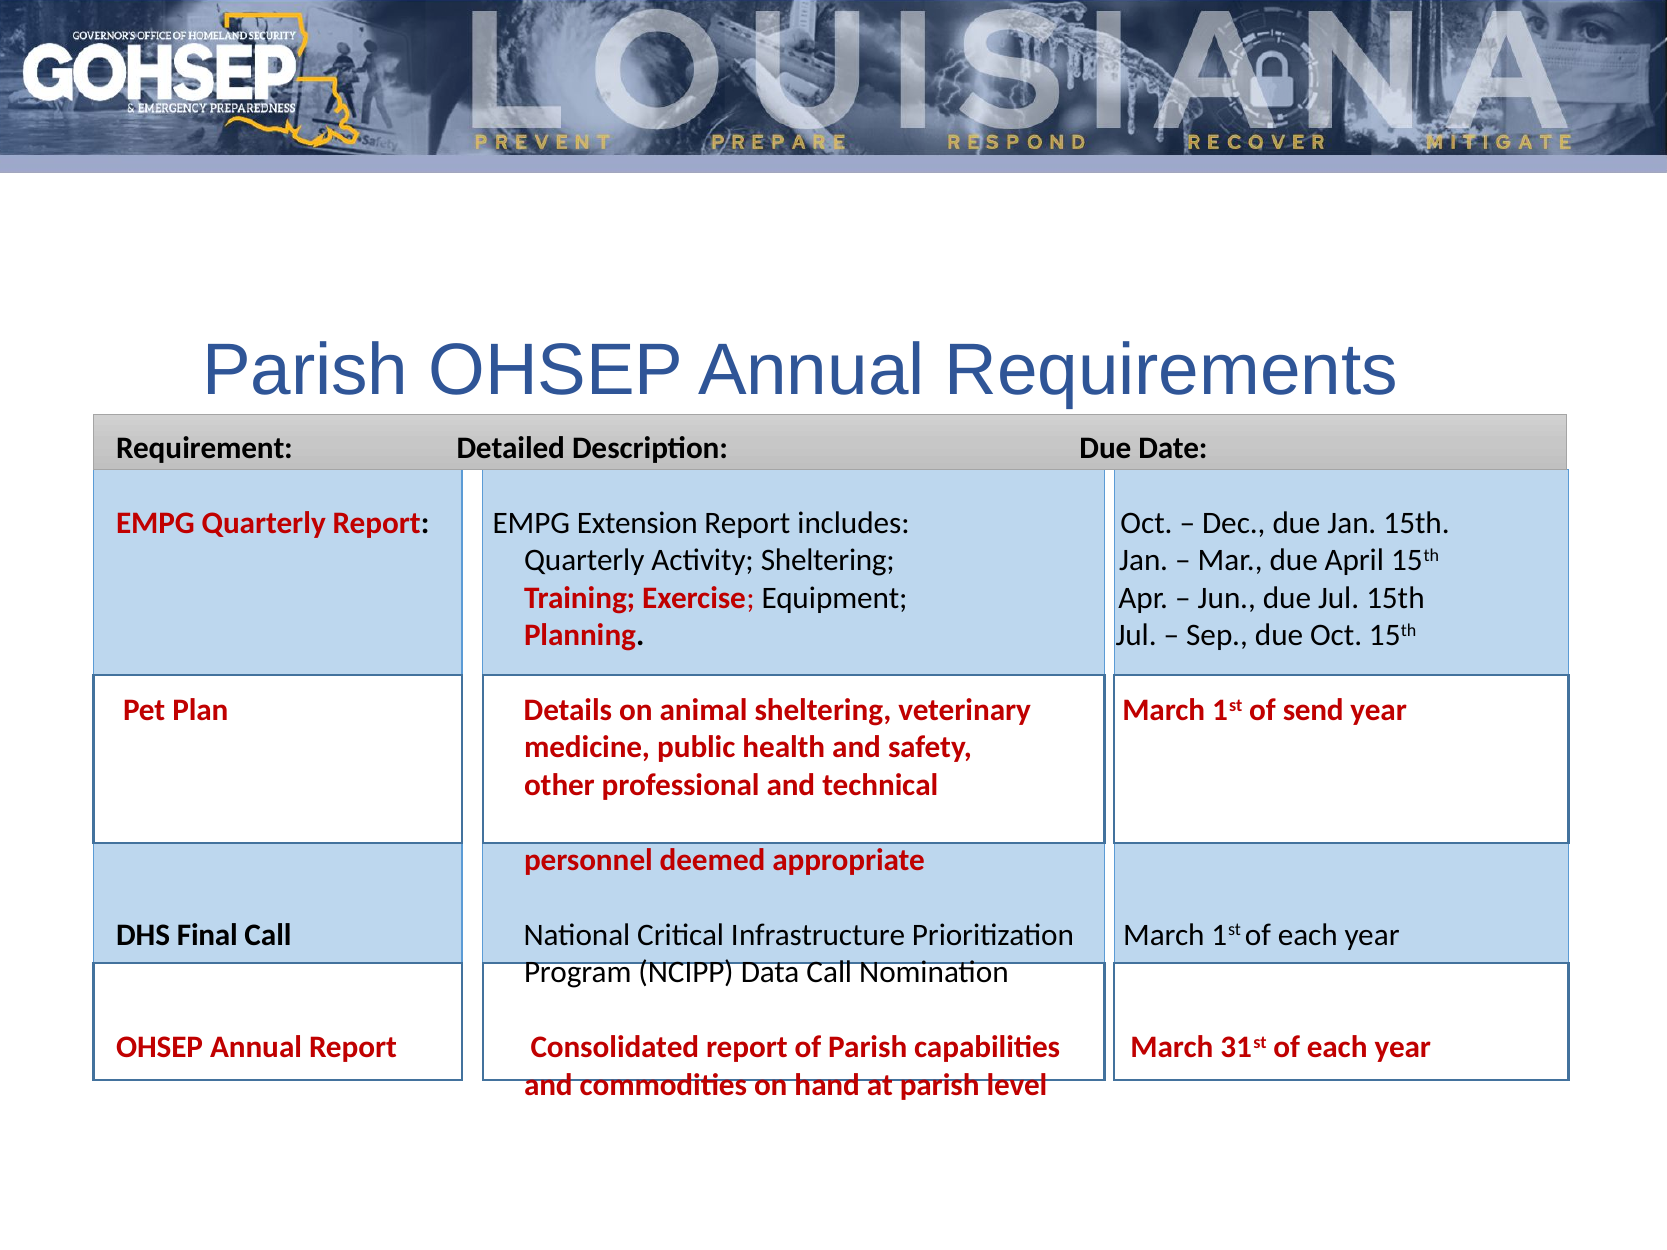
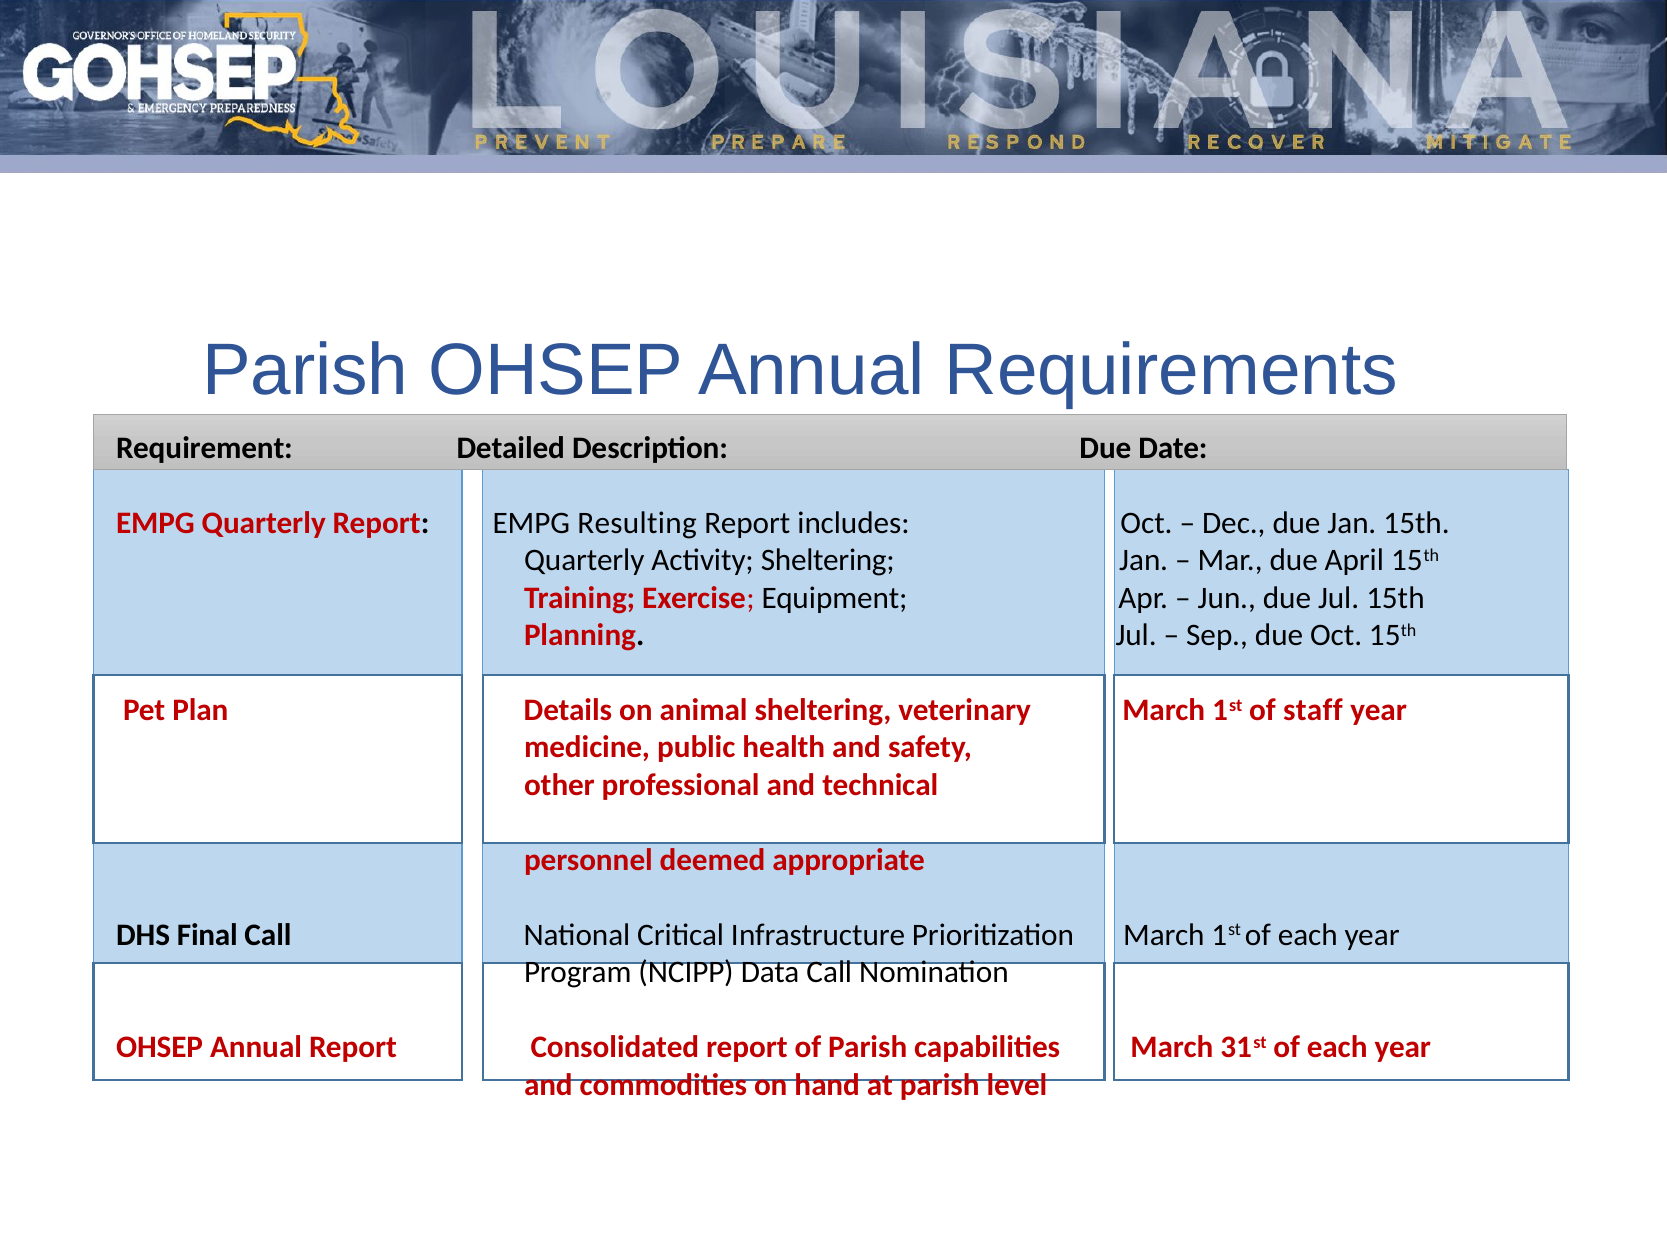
Extension: Extension -> Resulting
send: send -> staff
